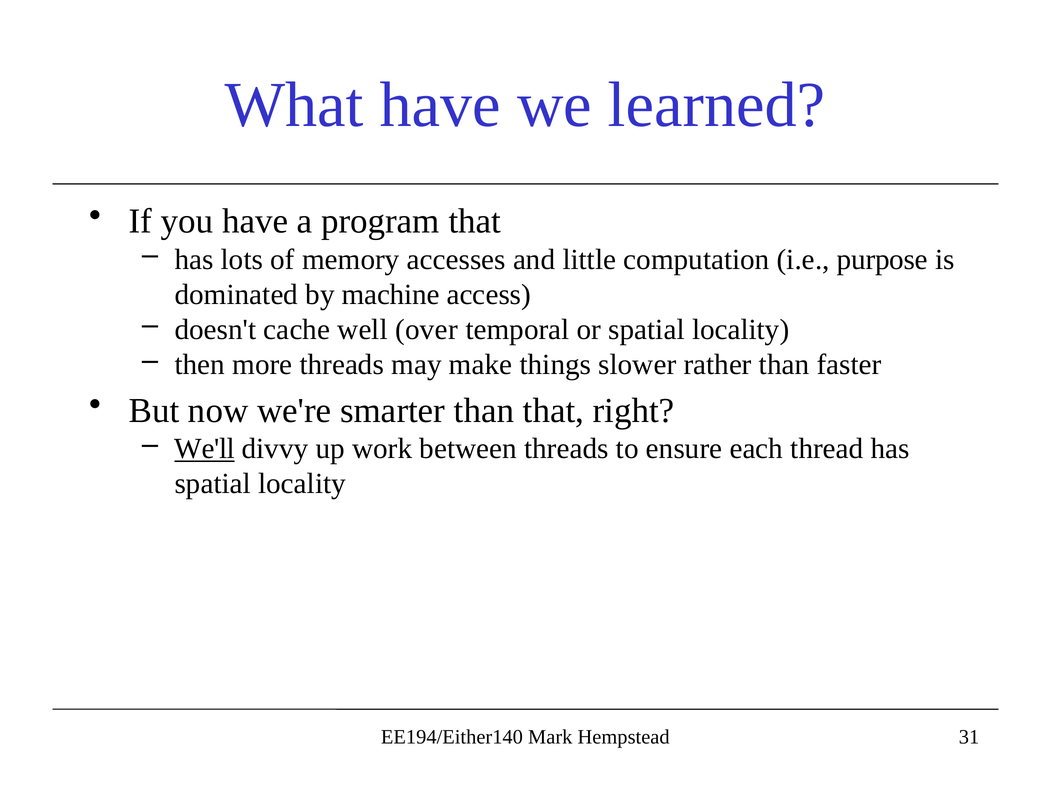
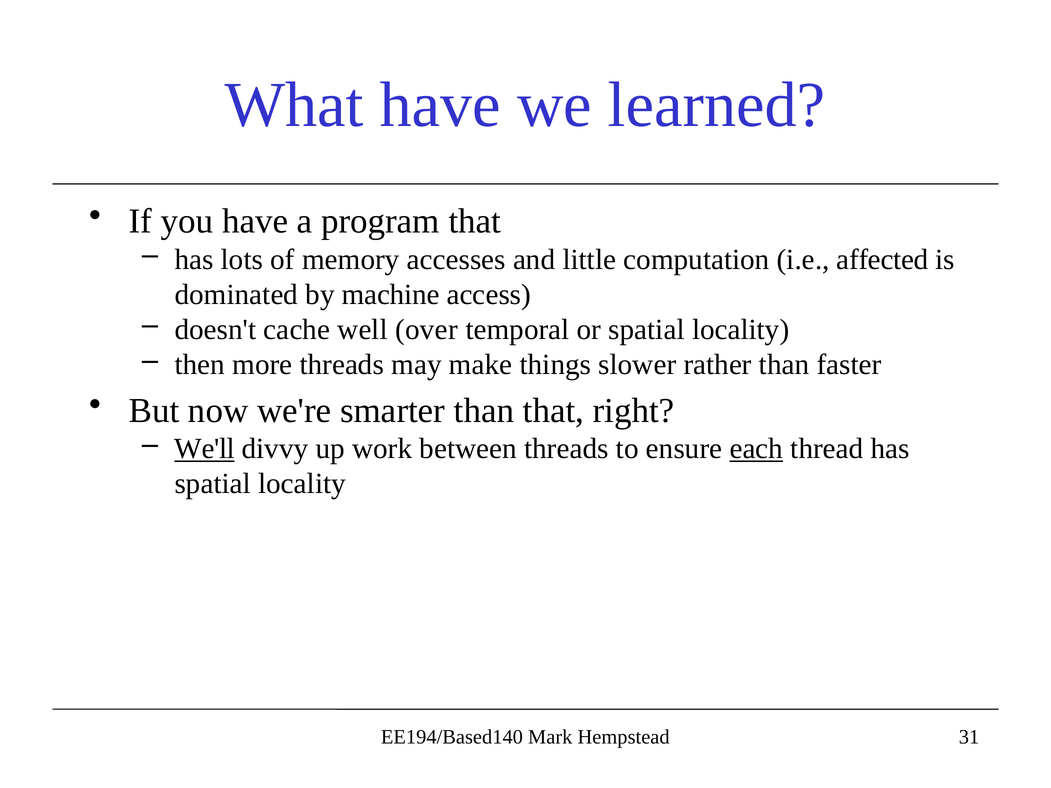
purpose: purpose -> affected
each underline: none -> present
EE194/Either140: EE194/Either140 -> EE194/Based140
